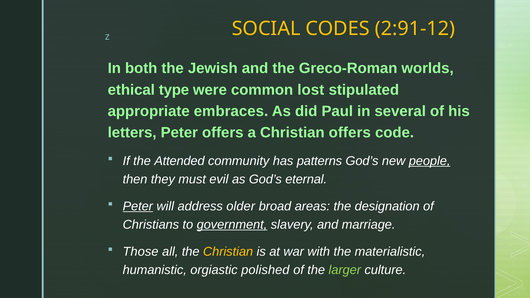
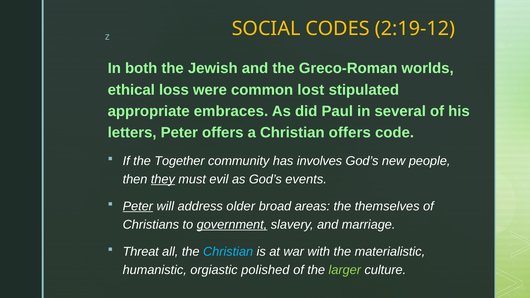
2:91-12: 2:91-12 -> 2:19-12
type: type -> loss
Attended: Attended -> Together
patterns: patterns -> involves
people underline: present -> none
they underline: none -> present
eternal: eternal -> events
designation: designation -> themselves
Those: Those -> Threat
Christian at (228, 252) colour: yellow -> light blue
